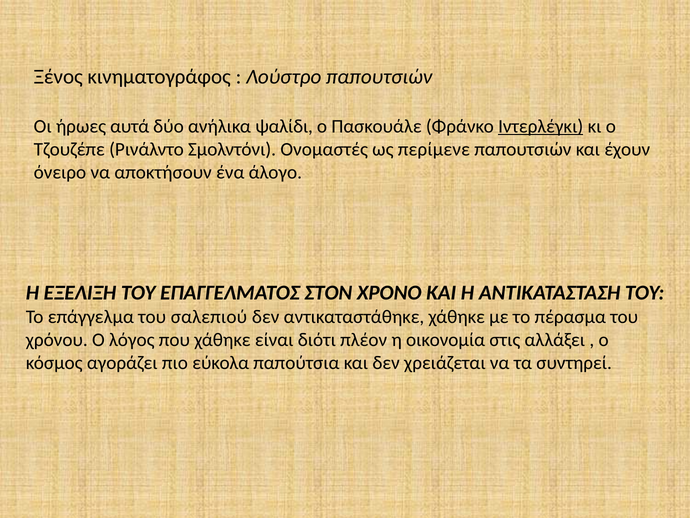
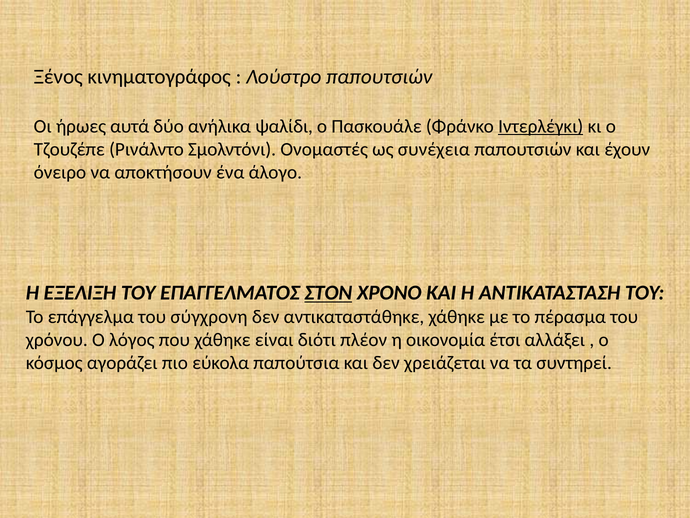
περίμενε: περίμενε -> συνέχεια
ΣΤΟΝ underline: none -> present
σαλεπιού: σαλεπιού -> σύγχρονη
στις: στις -> έτσι
